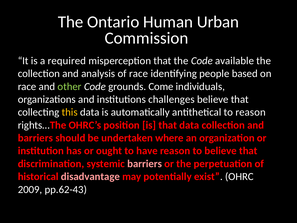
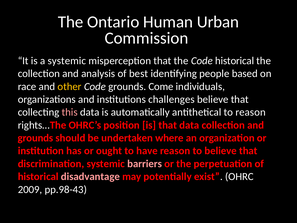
a required: required -> systemic
Code available: available -> historical
of race: race -> best
other colour: light green -> yellow
this colour: yellow -> pink
barriers at (35, 138): barriers -> grounds
pp.62-43: pp.62-43 -> pp.98-43
